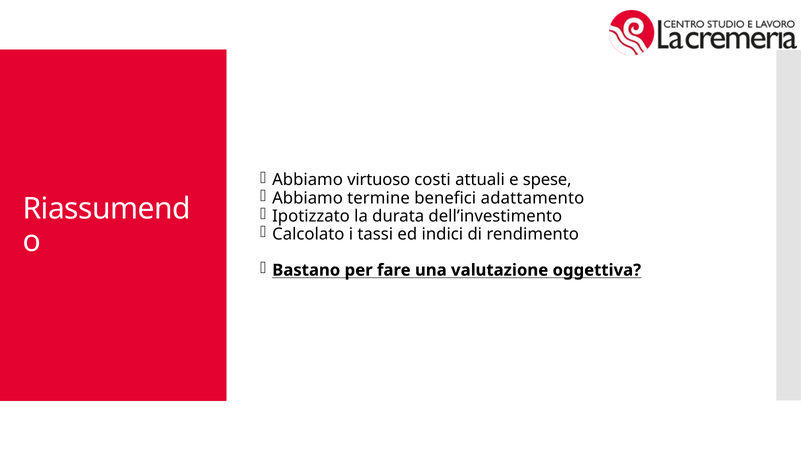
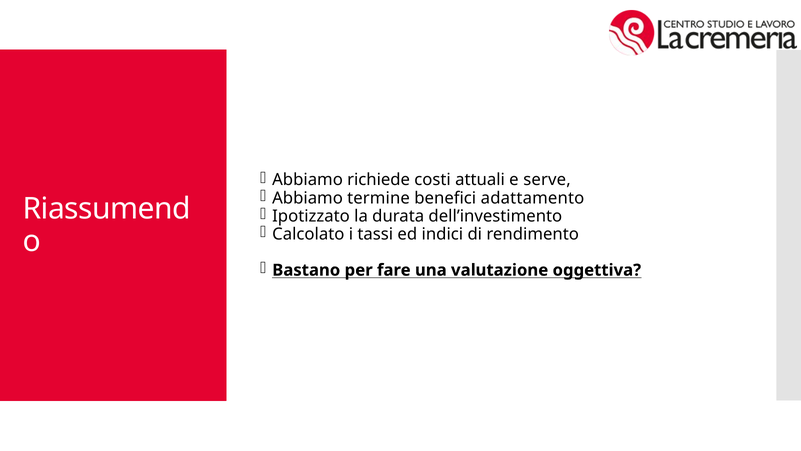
virtuoso: virtuoso -> richiede
spese: spese -> serve
